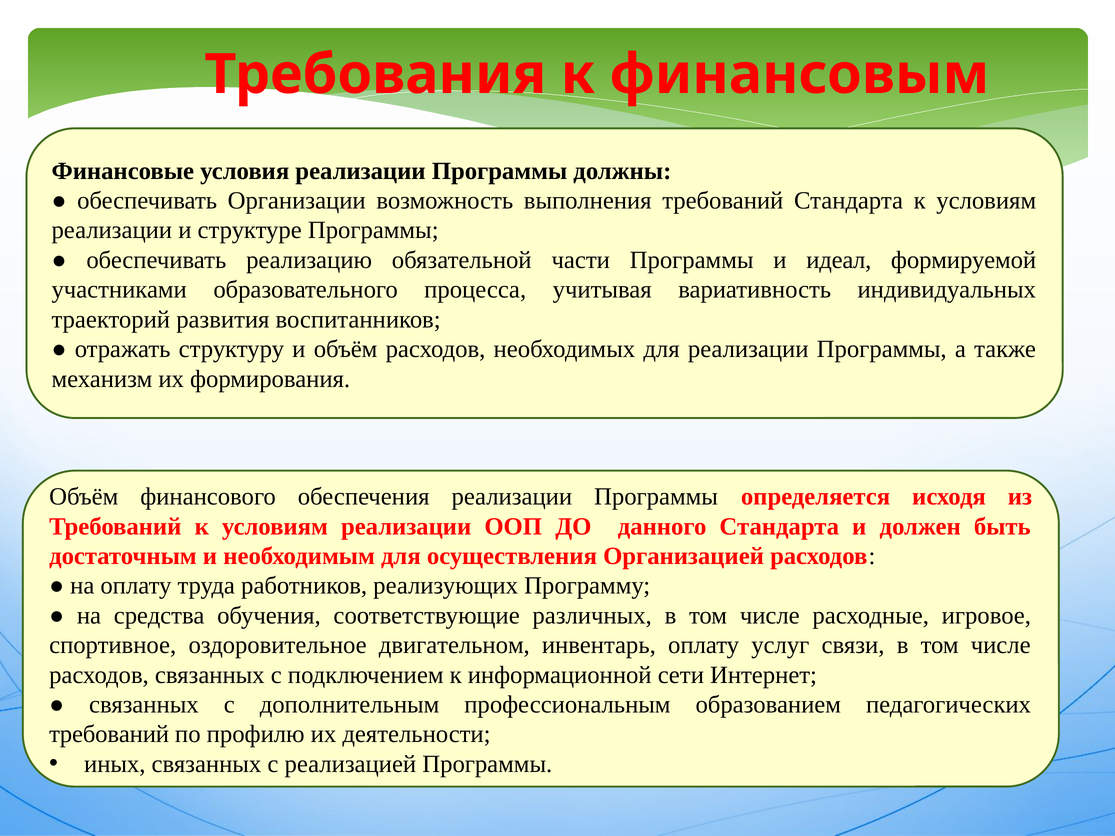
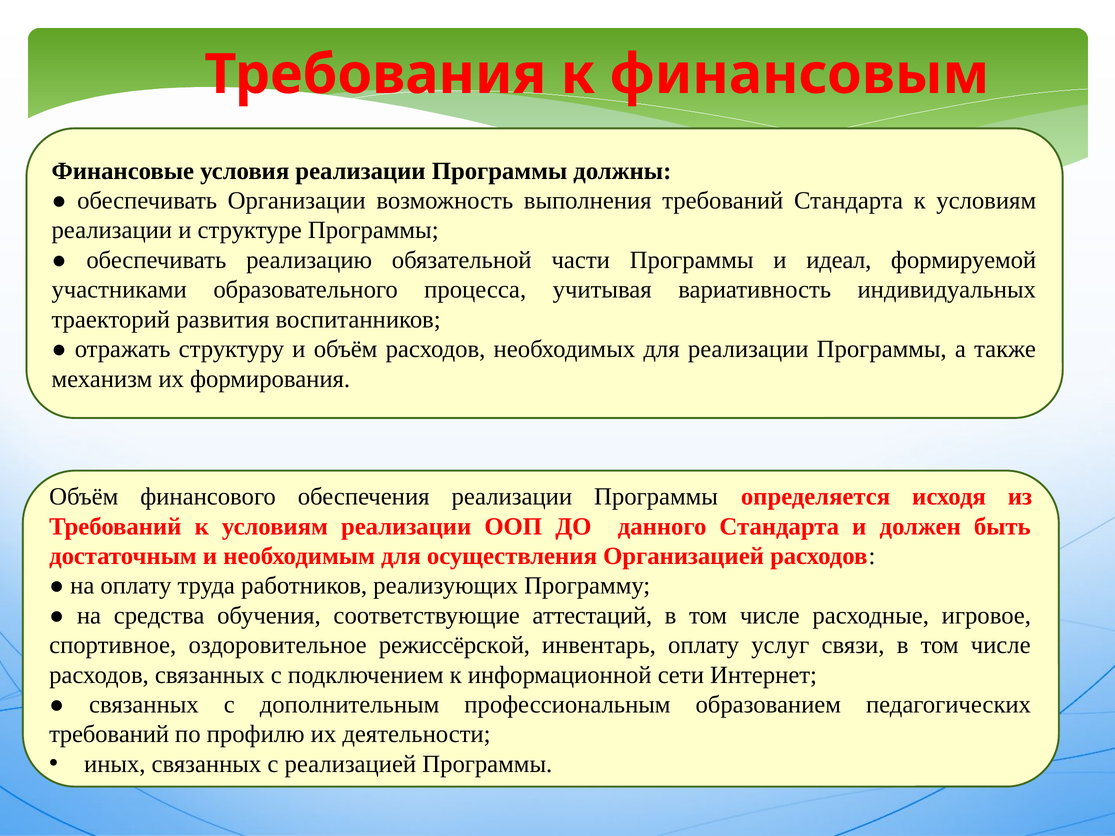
различных: различных -> аттестаций
двигательном: двигательном -> режиссёрской
